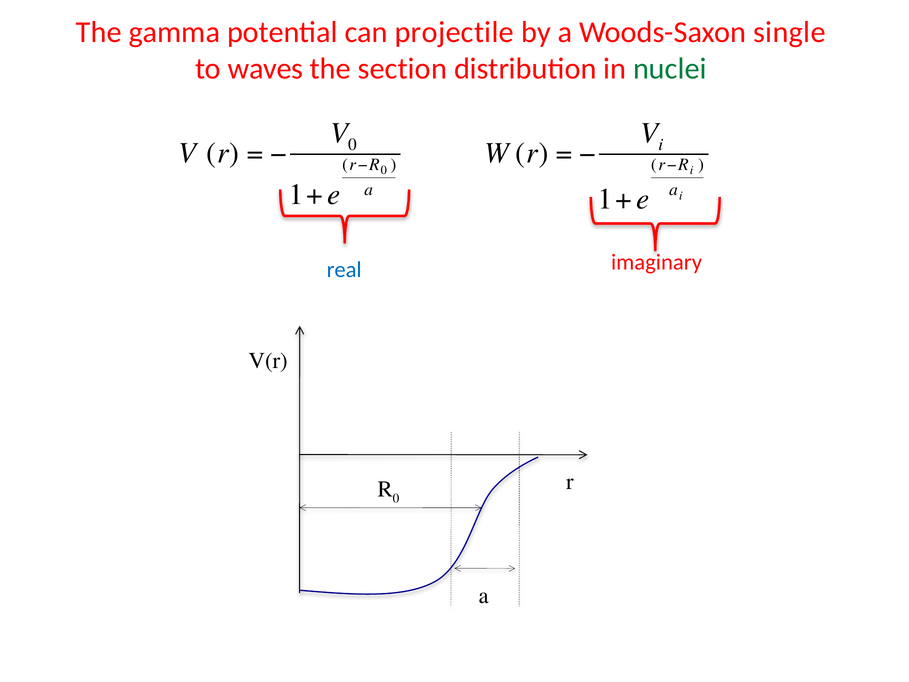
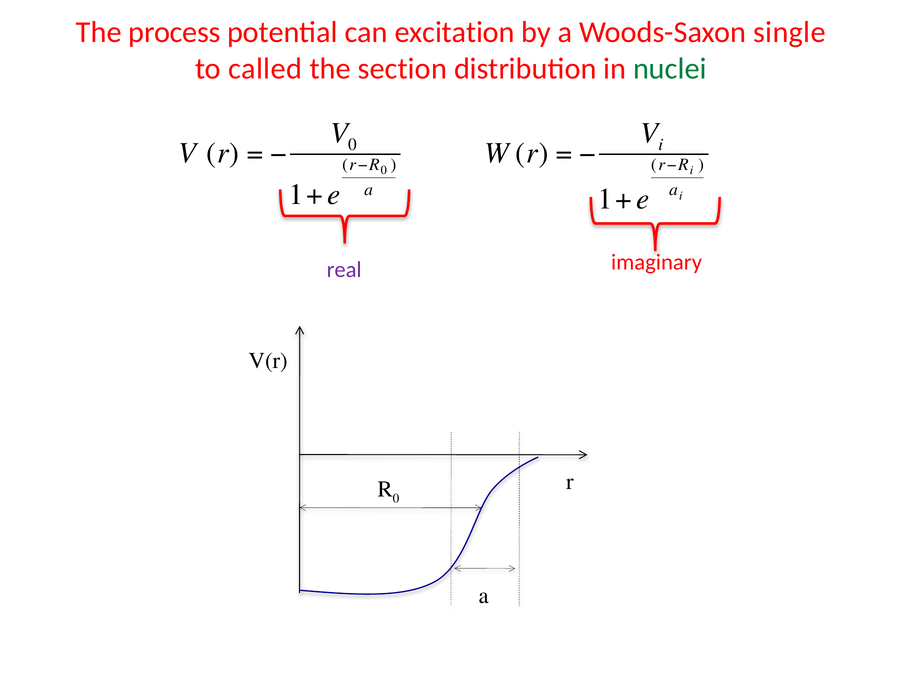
gamma: gamma -> process
projectile: projectile -> excitation
waves: waves -> called
real colour: blue -> purple
